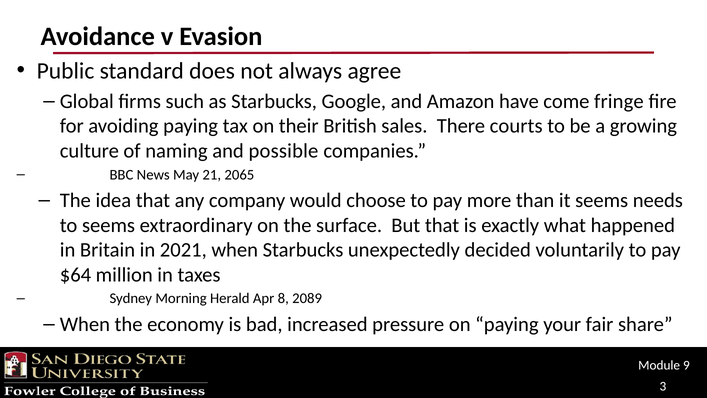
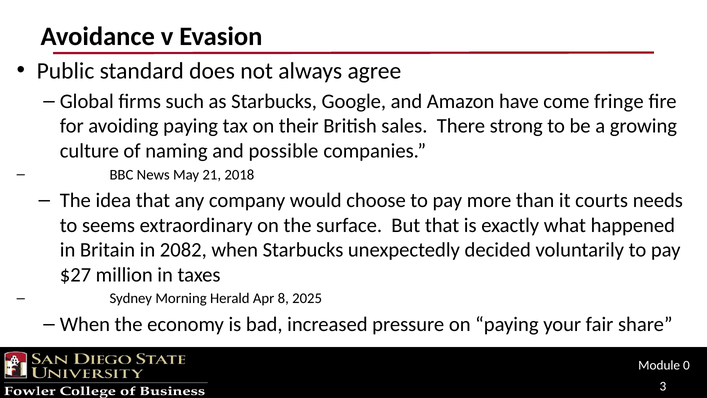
courts: courts -> strong
2065: 2065 -> 2018
it seems: seems -> courts
2021: 2021 -> 2082
$64: $64 -> $27
2089: 2089 -> 2025
9: 9 -> 0
